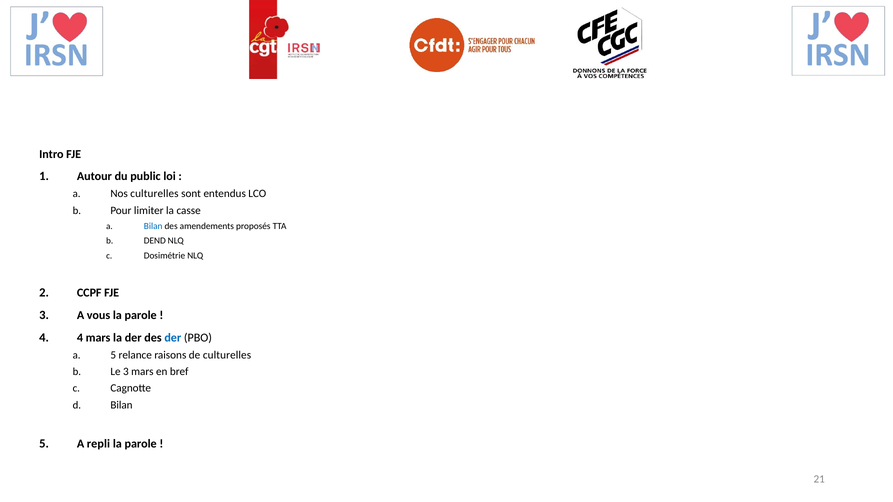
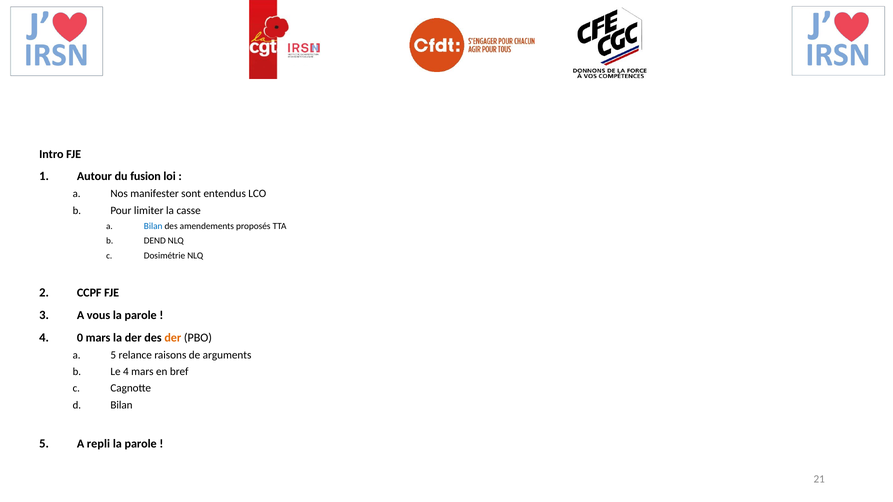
public: public -> fusion
Nos culturelles: culturelles -> manifester
4 at (80, 338): 4 -> 0
der at (173, 338) colour: blue -> orange
de culturelles: culturelles -> arguments
Le 3: 3 -> 4
